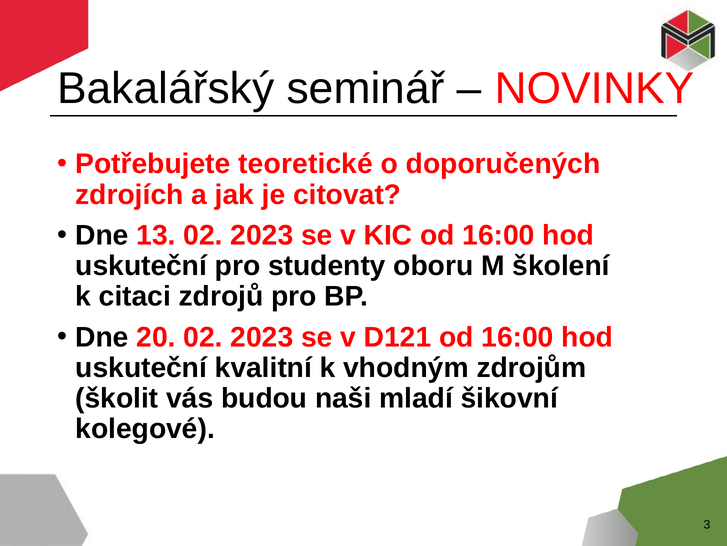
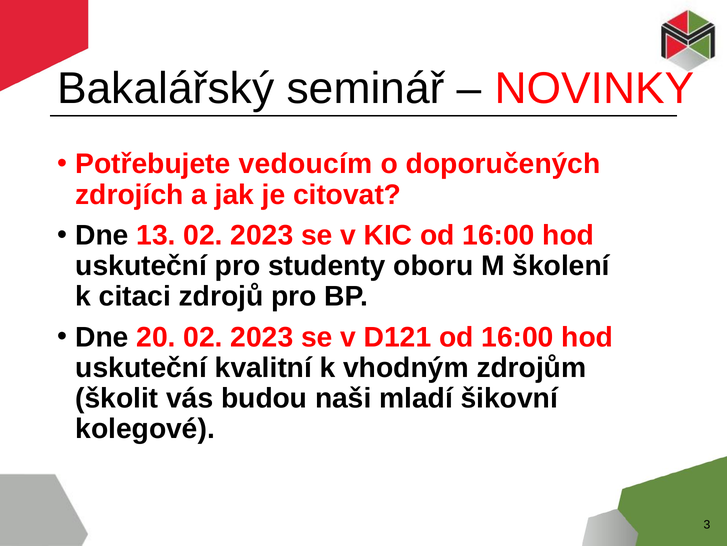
teoretické: teoretické -> vedoucím
